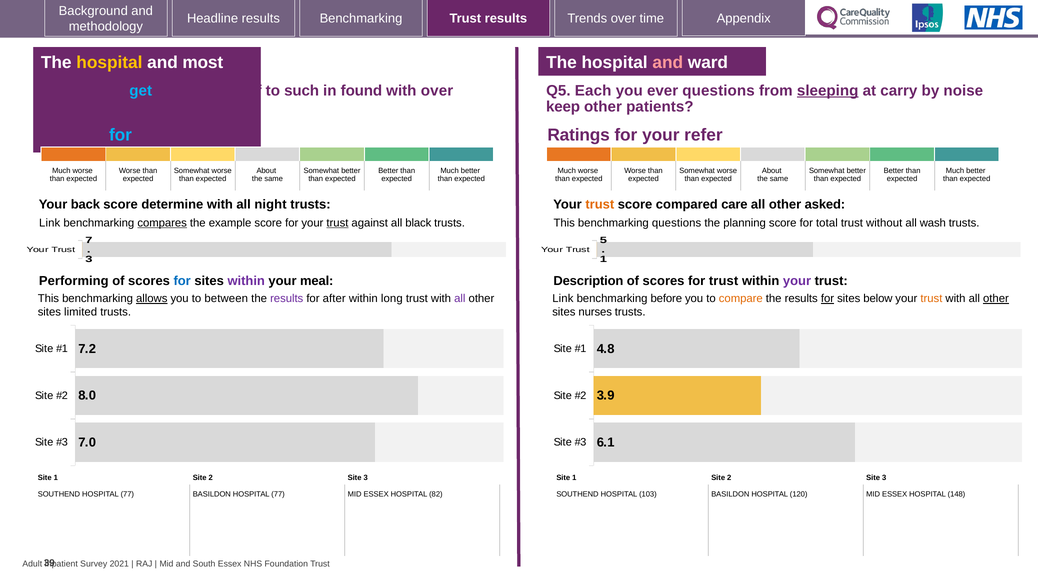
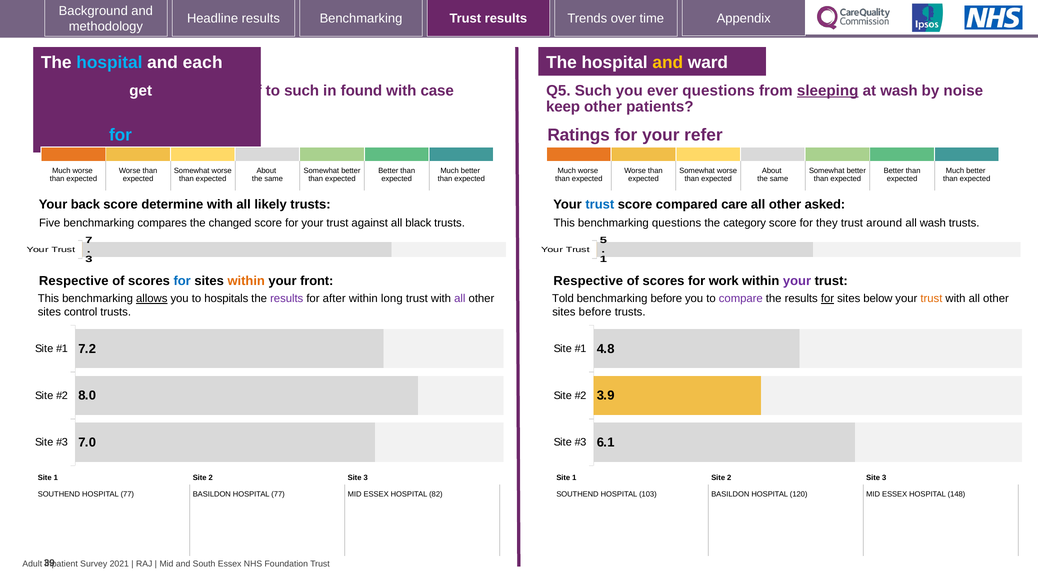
hospital at (109, 63) colour: yellow -> light blue
most: most -> each
and at (668, 63) colour: pink -> yellow
get colour: light blue -> white
with over: over -> case
Q5 Each: Each -> Such
at carry: carry -> wash
night: night -> likely
trust at (600, 205) colour: orange -> blue
Link at (50, 223): Link -> Five
compares underline: present -> none
example: example -> changed
trust at (337, 223) underline: present -> none
planning: planning -> category
total: total -> they
without: without -> around
Performing at (74, 281): Performing -> Respective
within at (246, 281) colour: purple -> orange
meal: meal -> front
Description at (588, 281): Description -> Respective
for trust: trust -> work
between: between -> hospitals
Link at (563, 299): Link -> Told
compare colour: orange -> purple
other at (996, 299) underline: present -> none
limited: limited -> control
sites nurses: nurses -> before
